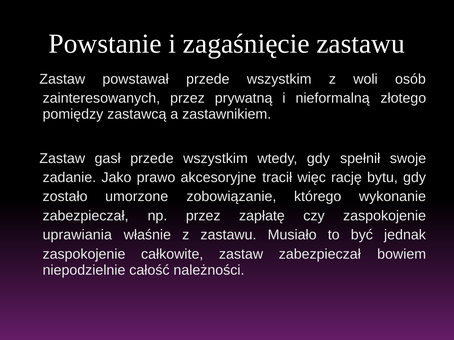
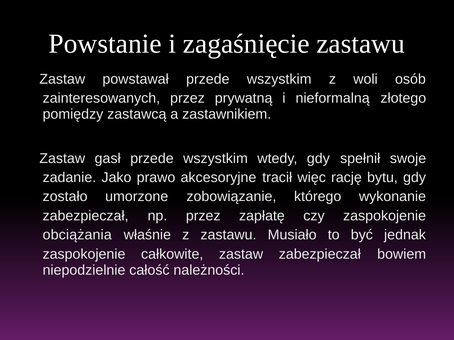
uprawiania: uprawiania -> obciążania
